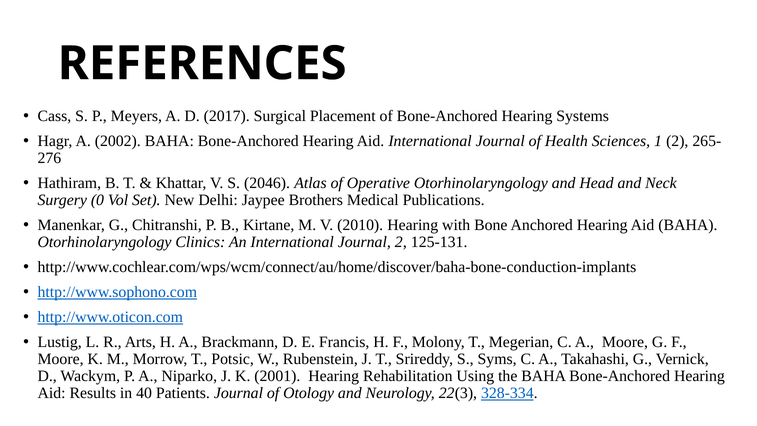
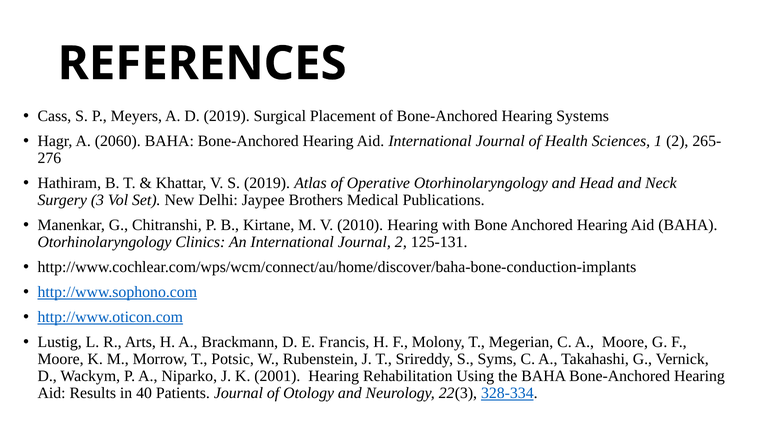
D 2017: 2017 -> 2019
2002: 2002 -> 2060
S 2046: 2046 -> 2019
0: 0 -> 3
